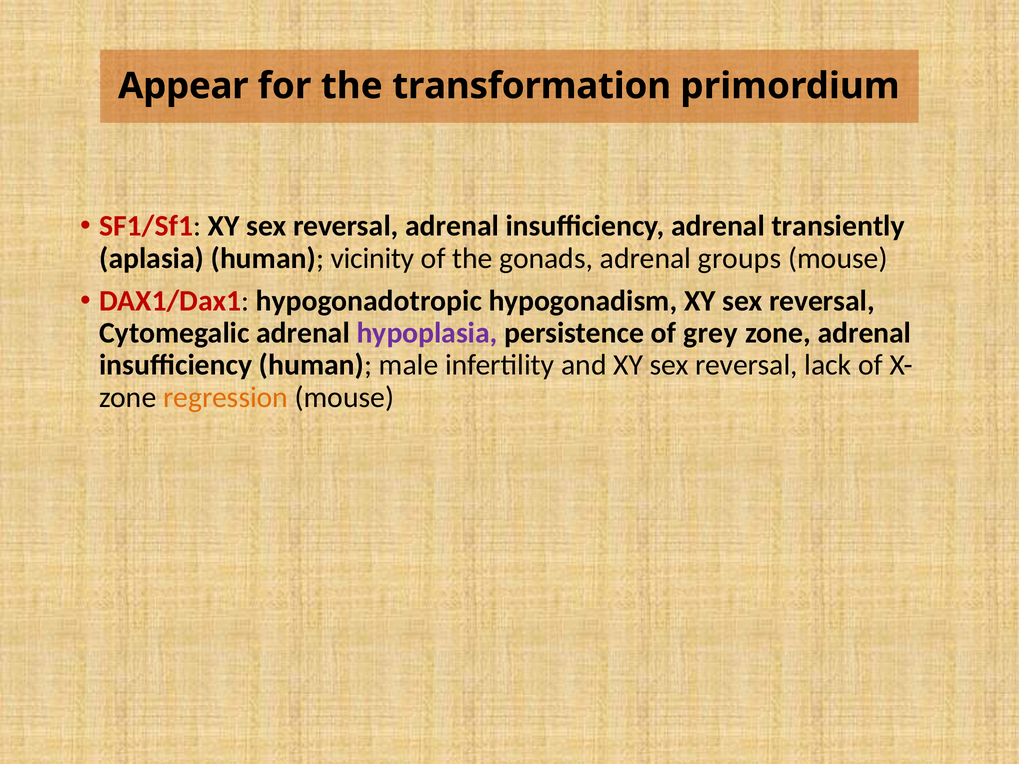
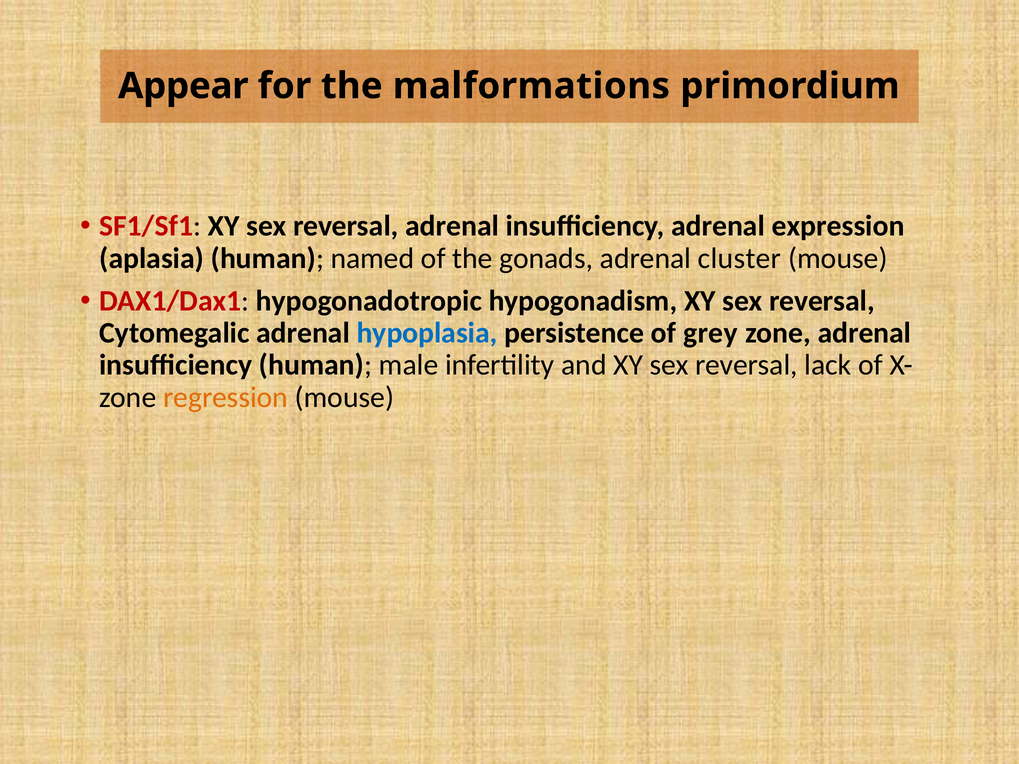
transformation: transformation -> malformations
transiently: transiently -> expression
vicinity: vicinity -> named
groups: groups -> cluster
hypoplasia colour: purple -> blue
